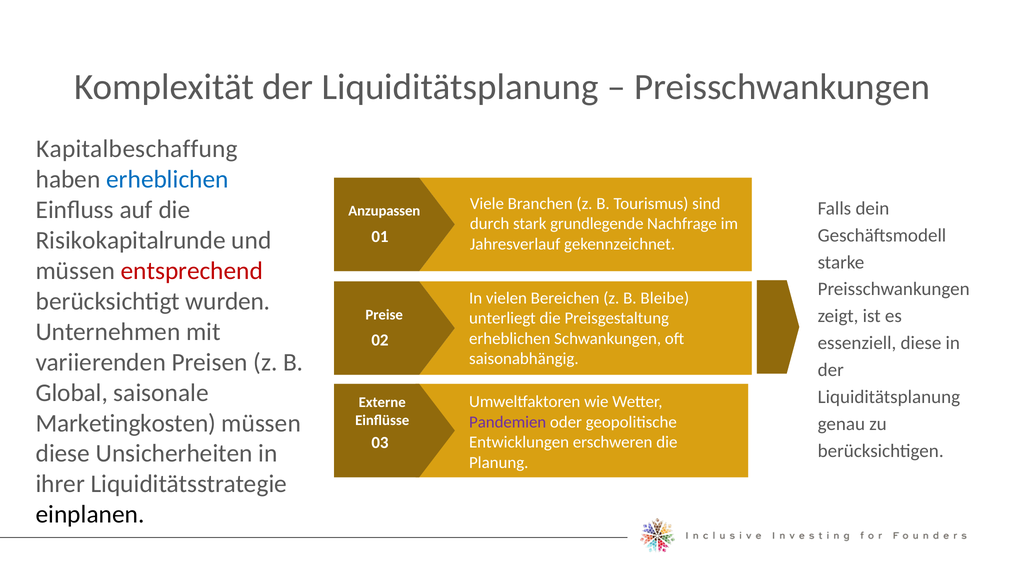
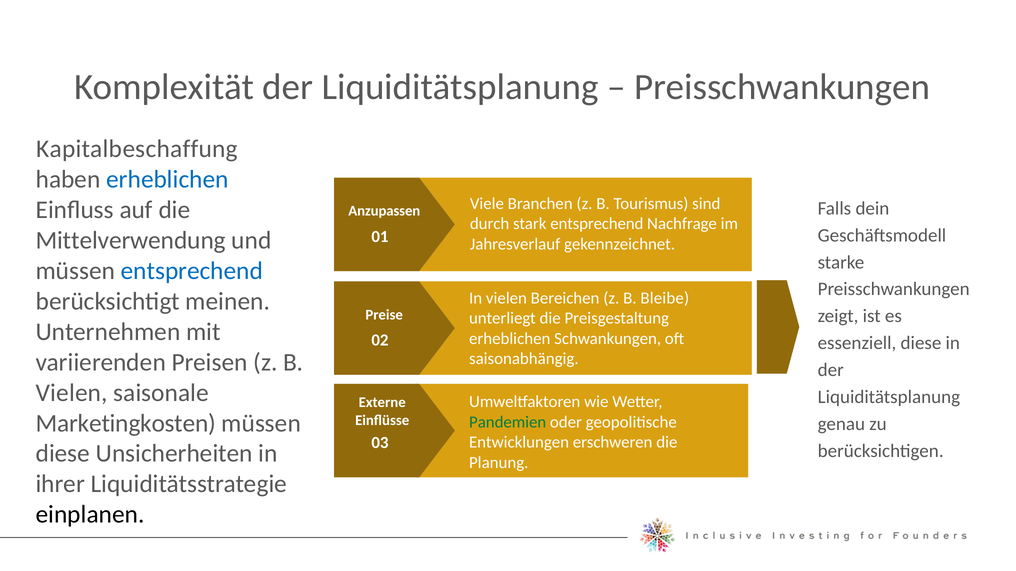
stark grundlegende: grundlegende -> entsprechend
Risikokapitalrunde: Risikokapitalrunde -> Mittelverwendung
entsprechend at (192, 271) colour: red -> blue
wurden: wurden -> meinen
Global at (72, 393): Global -> Vielen
Pandemien colour: purple -> green
